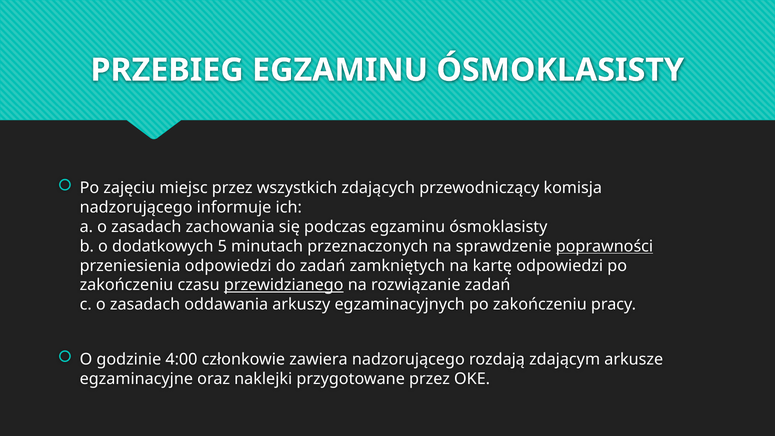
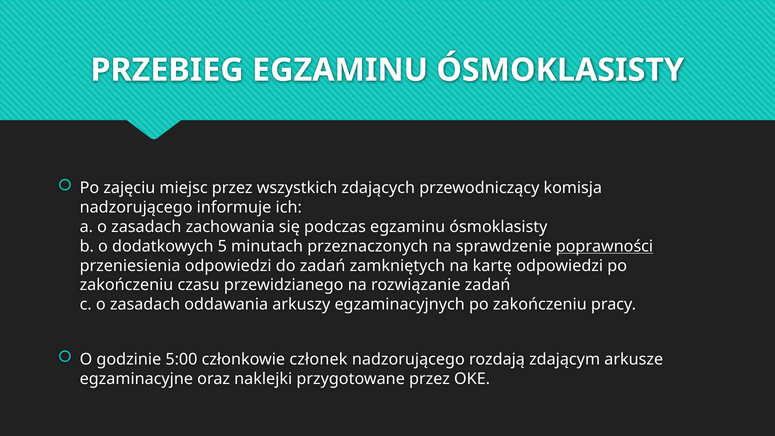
przewidzianego underline: present -> none
4:00: 4:00 -> 5:00
zawiera: zawiera -> członek
